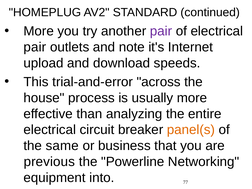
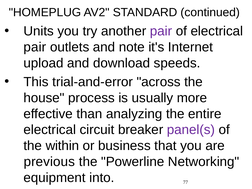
More at (39, 31): More -> Units
panel(s colour: orange -> purple
same: same -> within
